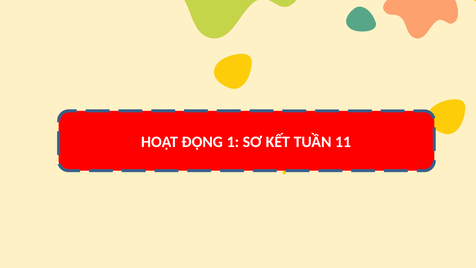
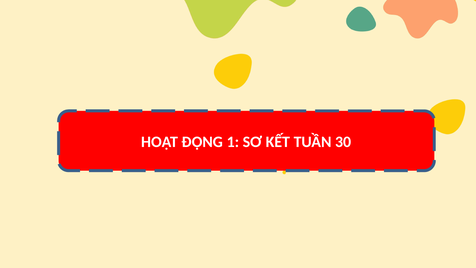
11: 11 -> 30
